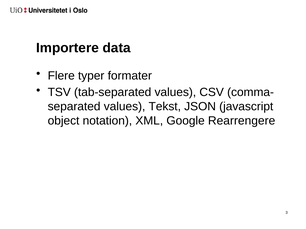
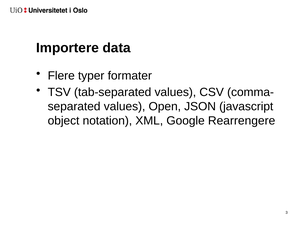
Tekst: Tekst -> Open
